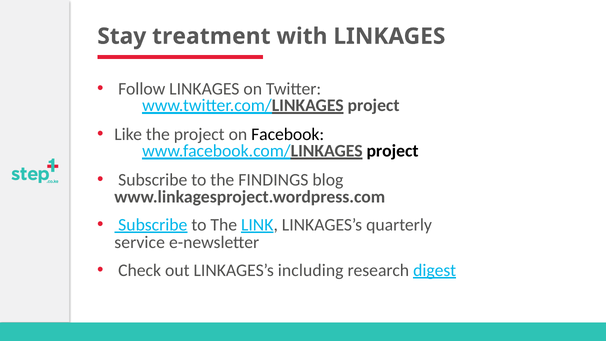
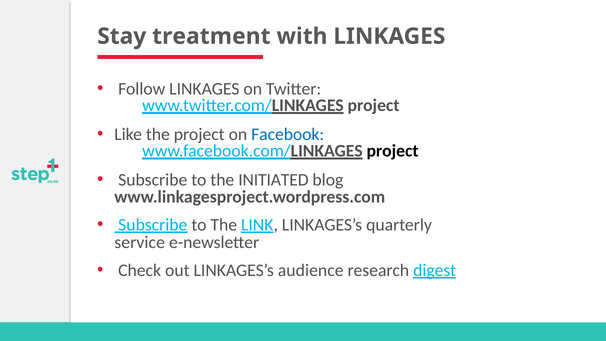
Facebook colour: black -> blue
FINDINGS: FINDINGS -> INITIATED
including: including -> audience
